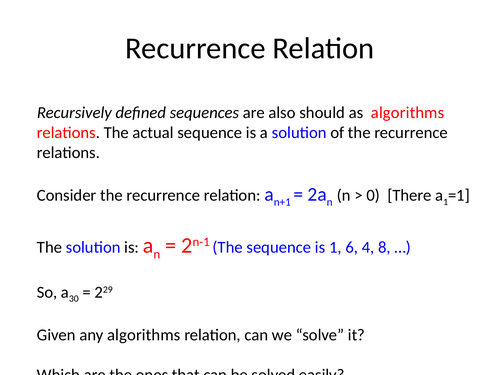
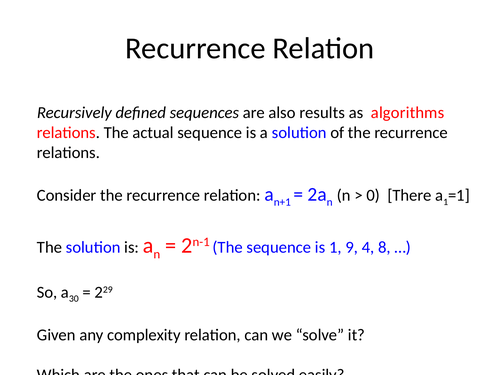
should: should -> results
6: 6 -> 9
any algorithms: algorithms -> complexity
